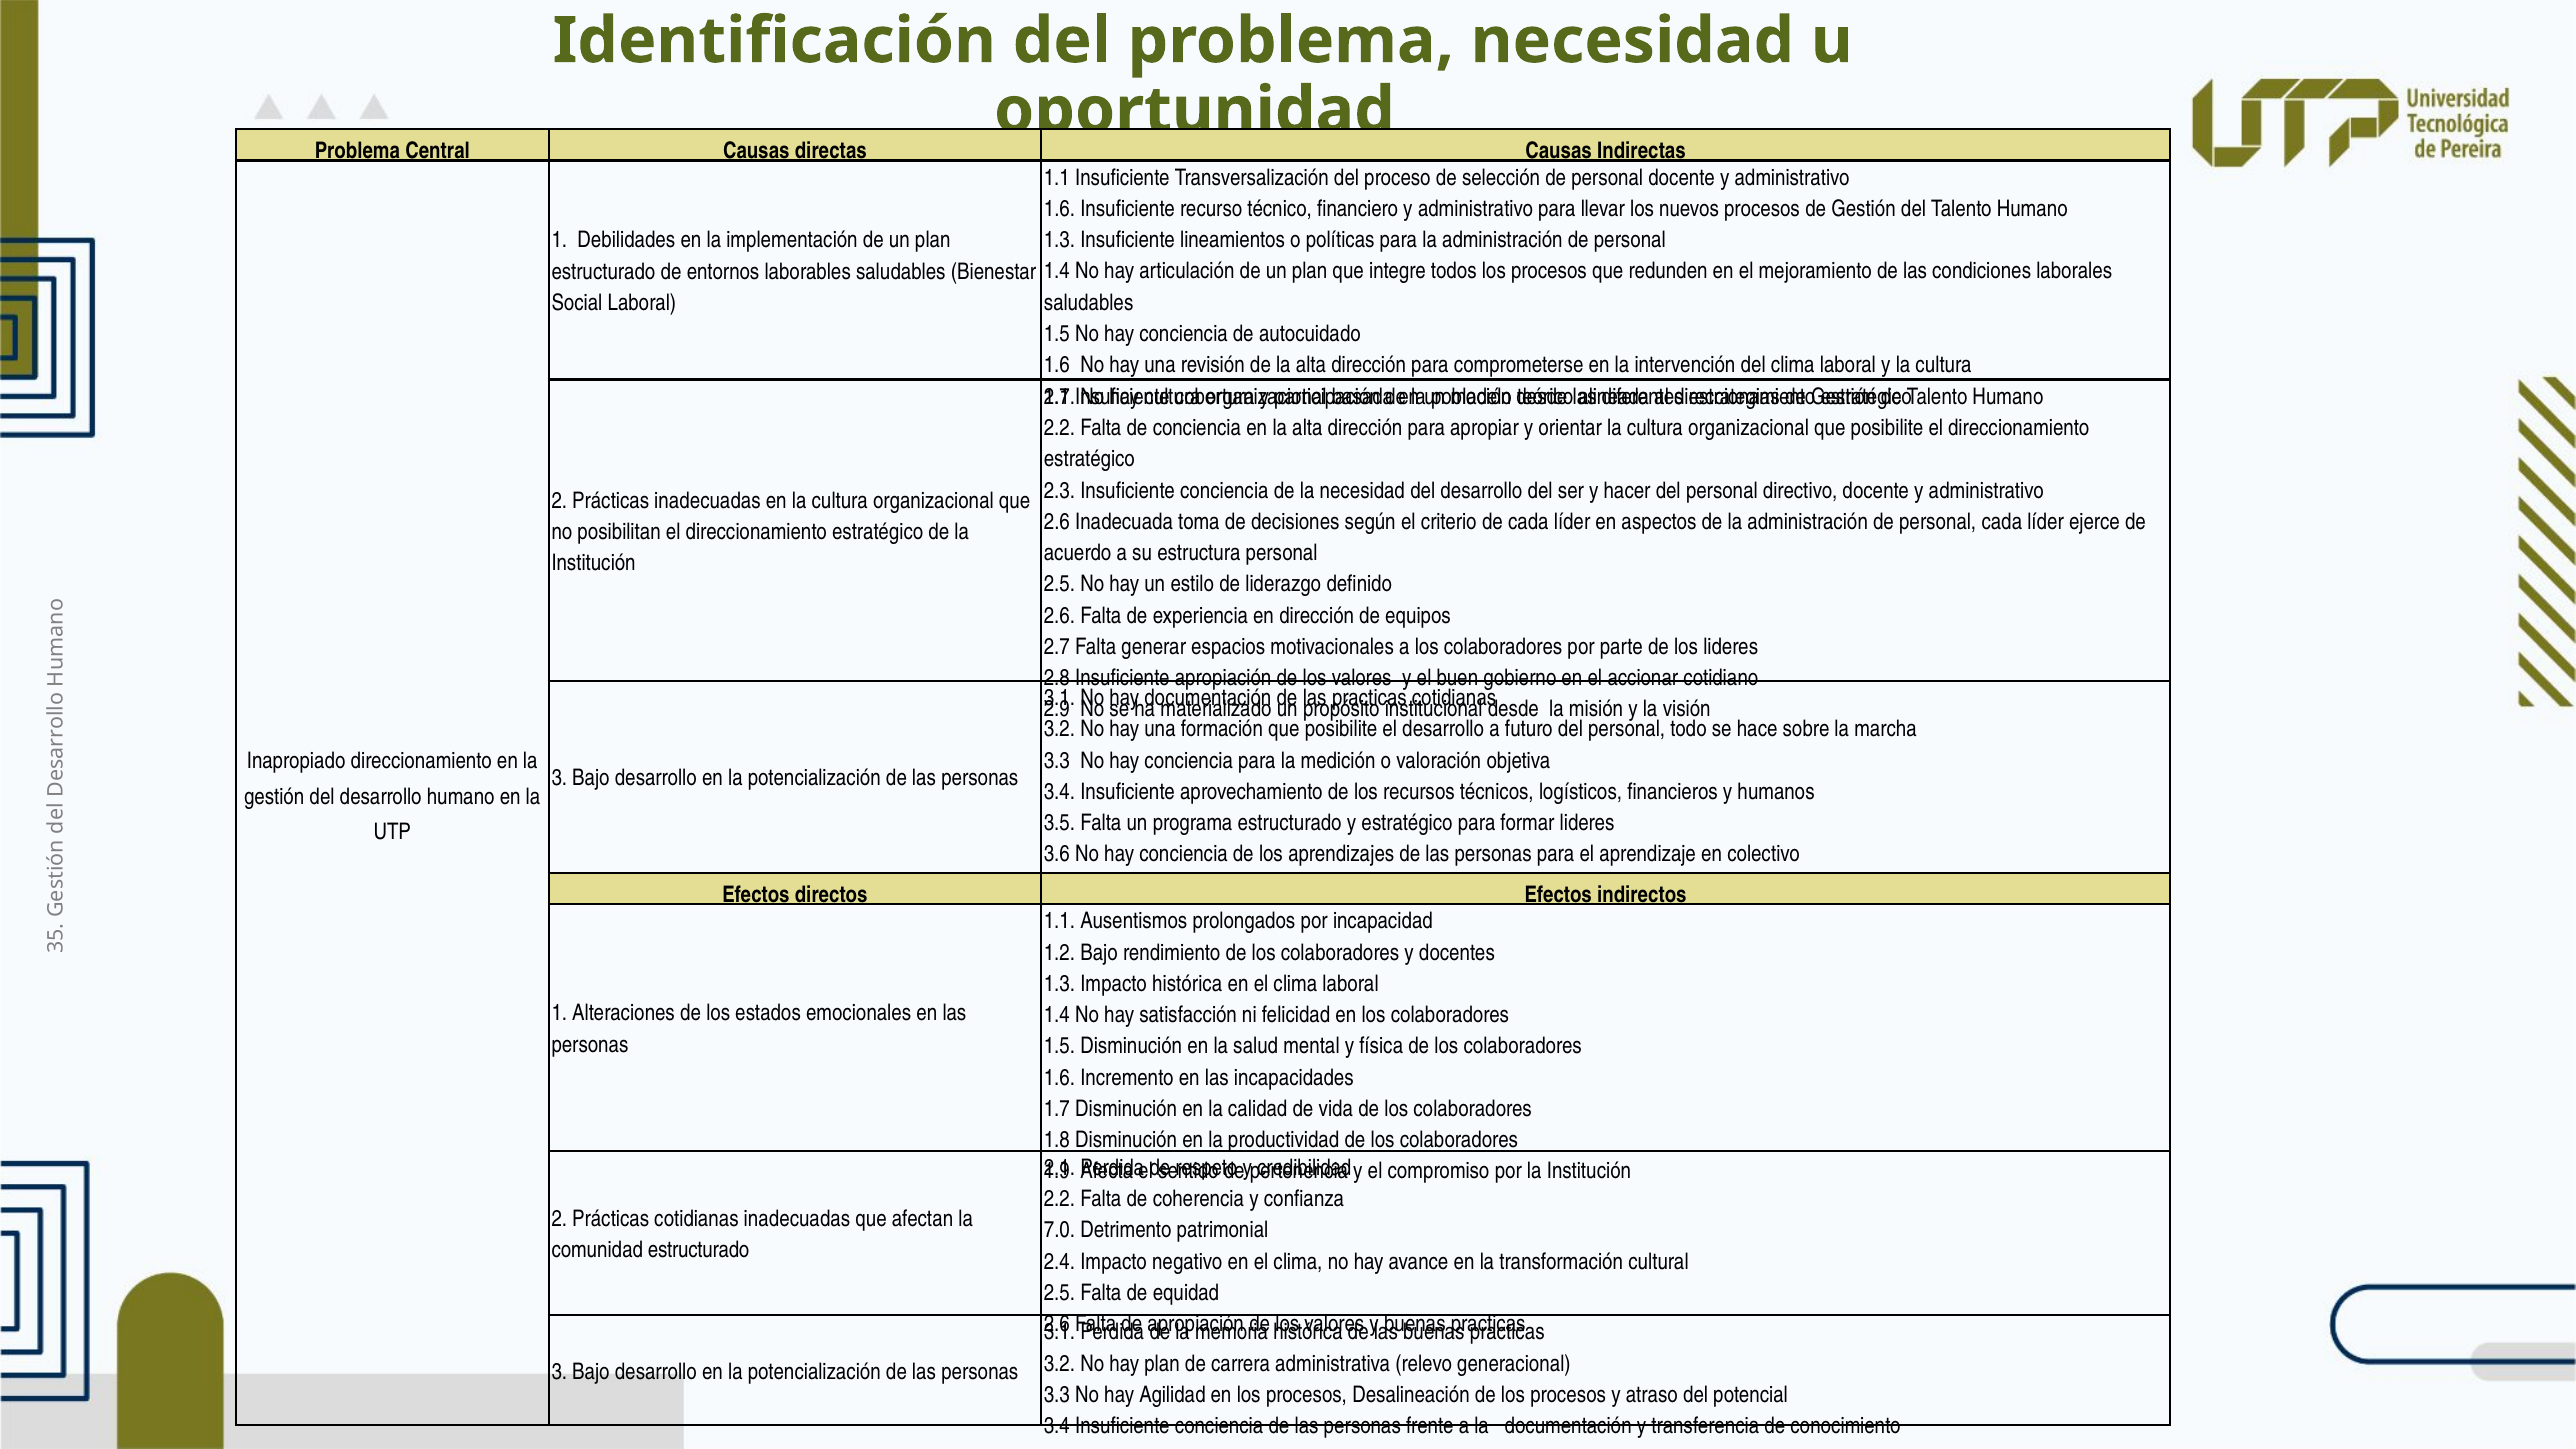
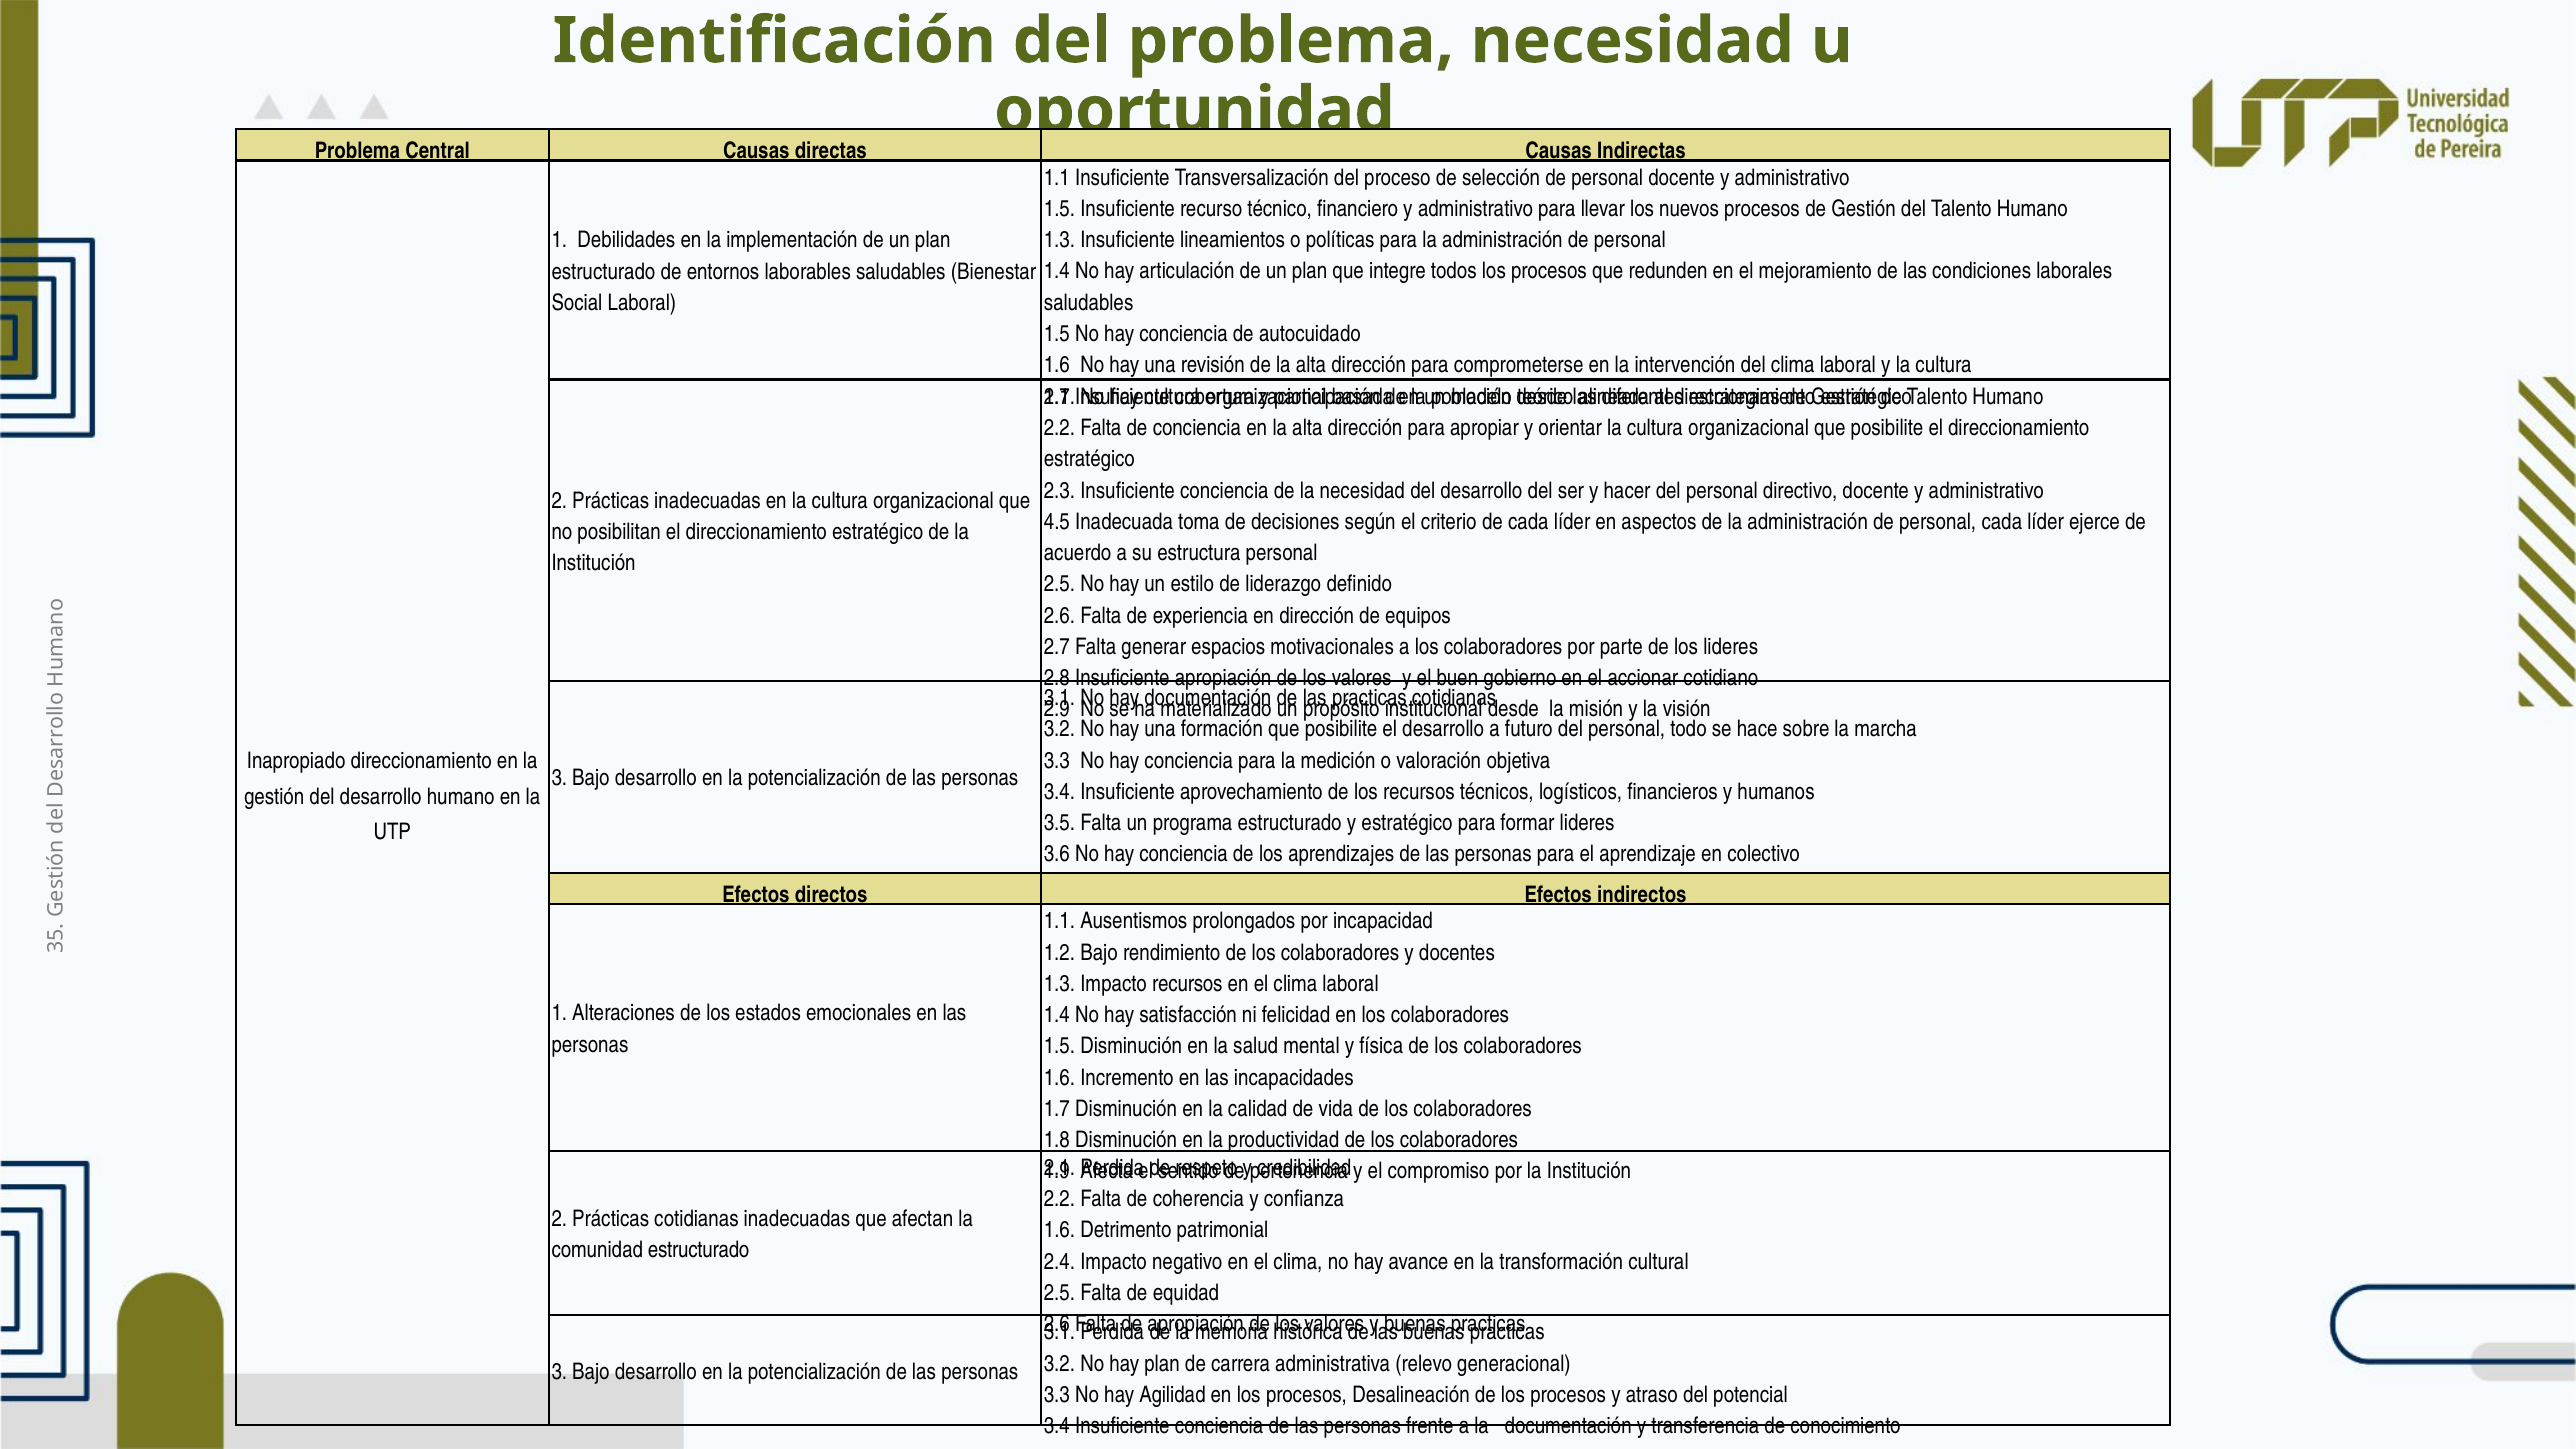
1.6 at (1059, 209): 1.6 -> 1.5
2.6 at (1057, 522): 2.6 -> 4.5
Impacto histórica: histórica -> recursos
7.0 at (1059, 1230): 7.0 -> 1.6
